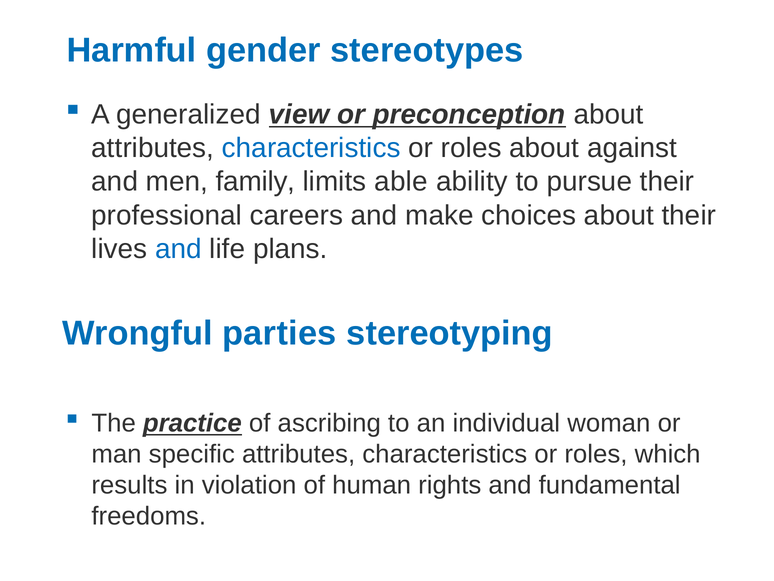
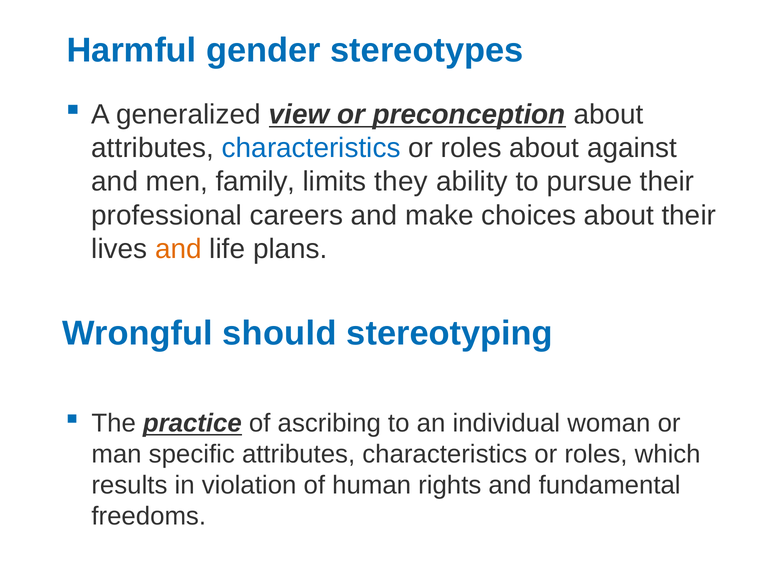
able: able -> they
and at (178, 249) colour: blue -> orange
parties: parties -> should
